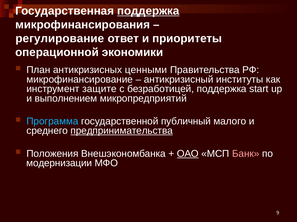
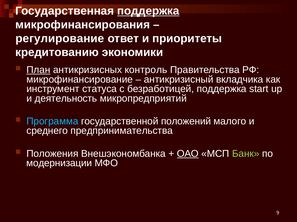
операционной: операционной -> кредитованию
План underline: none -> present
ценными: ценными -> контроль
институты: институты -> вкладчика
защите: защите -> статуса
выполнением: выполнением -> деятельность
публичный: публичный -> положений
предпринимательства underline: present -> none
Банк colour: pink -> light green
